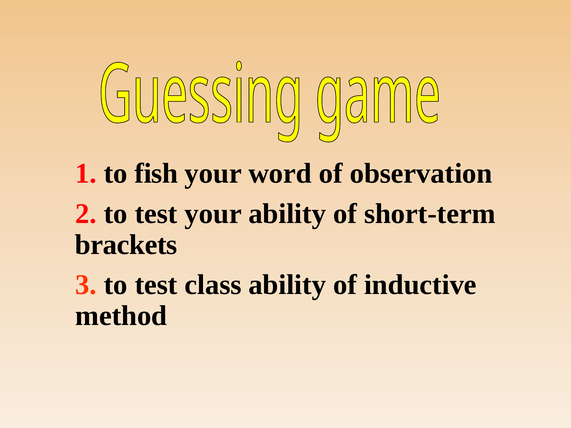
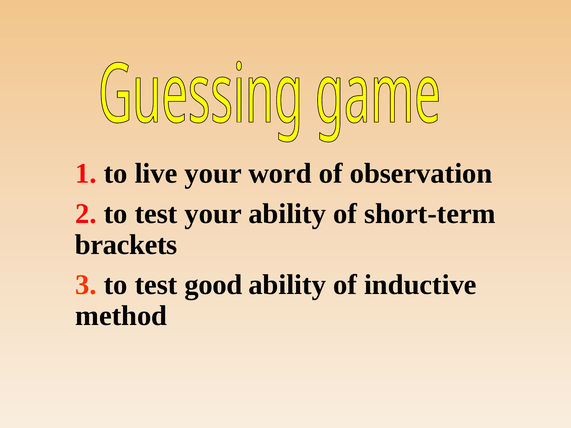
fish: fish -> live
class: class -> good
